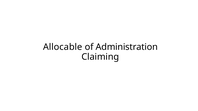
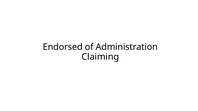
Allocable: Allocable -> Endorsed
